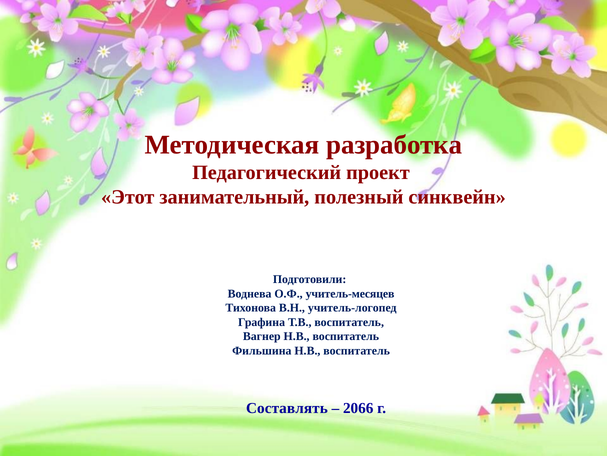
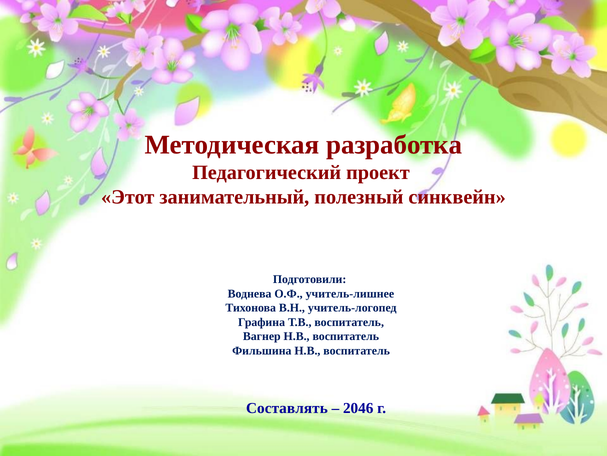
учитель-месяцев: учитель-месяцев -> учитель-лишнее
2066: 2066 -> 2046
